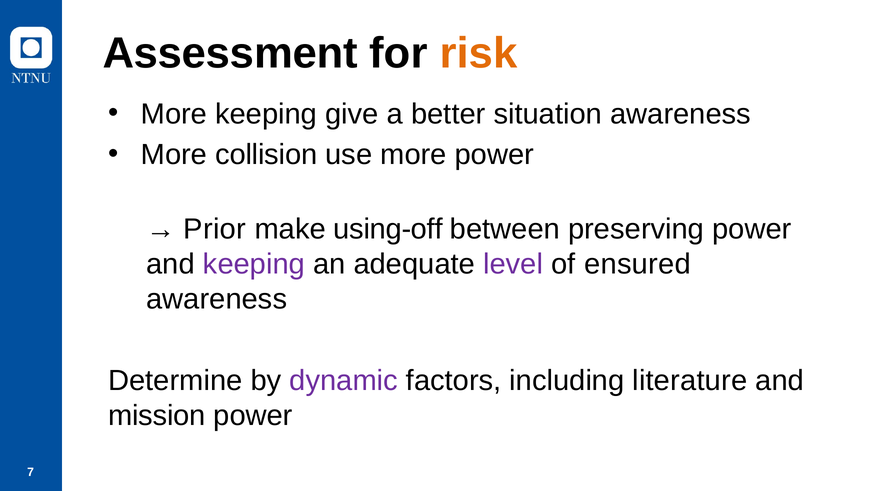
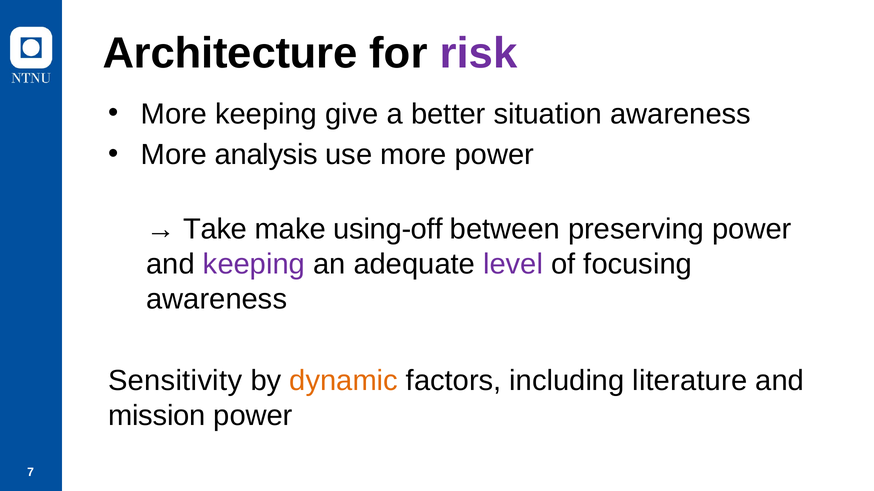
Assessment: Assessment -> Architecture
risk colour: orange -> purple
collision: collision -> analysis
Prior: Prior -> Take
ensured: ensured -> focusing
Determine: Determine -> Sensitivity
dynamic colour: purple -> orange
